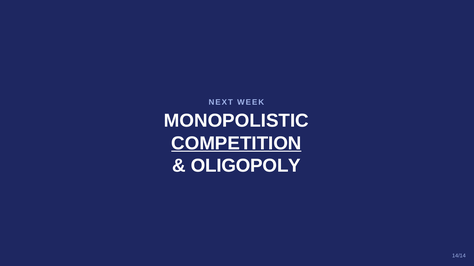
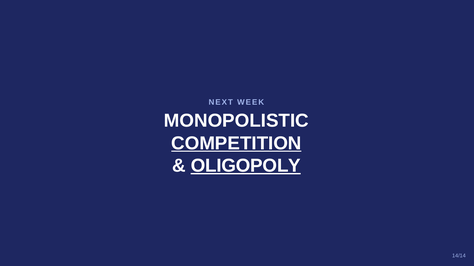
OLIGOPOLY underline: none -> present
